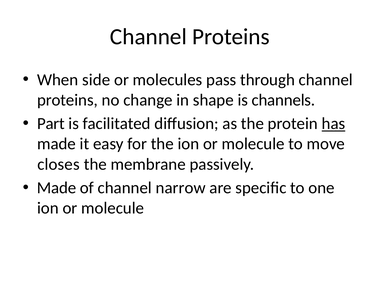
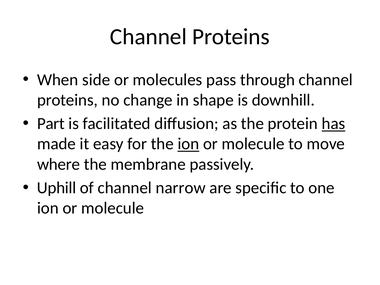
channels: channels -> downhill
ion at (188, 144) underline: none -> present
closes: closes -> where
Made at (57, 188): Made -> Uphill
